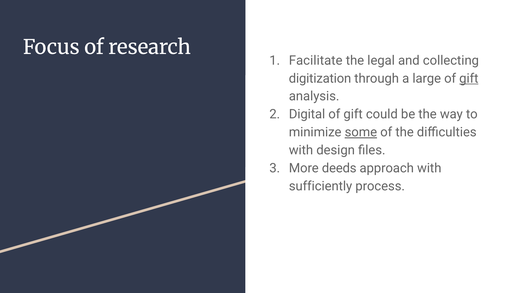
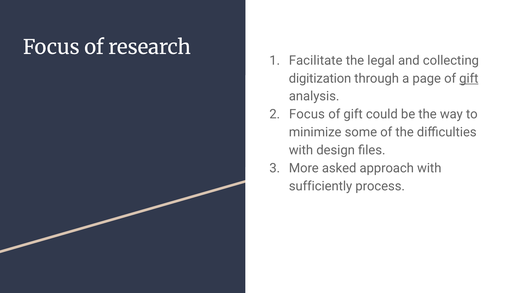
large: large -> page
Digital at (307, 114): Digital -> Focus
some underline: present -> none
deeds: deeds -> asked
